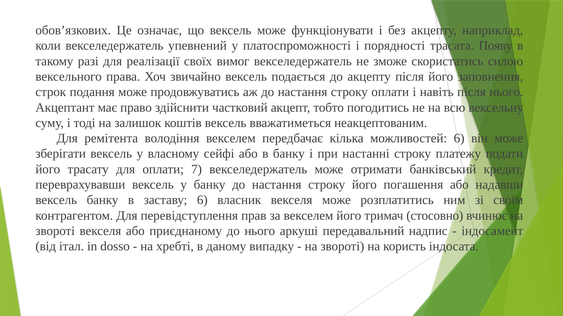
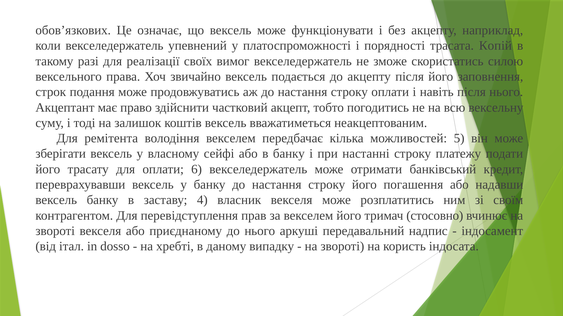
Появу: Появу -> Копій
можливостей 6: 6 -> 5
7: 7 -> 6
заставу 6: 6 -> 4
